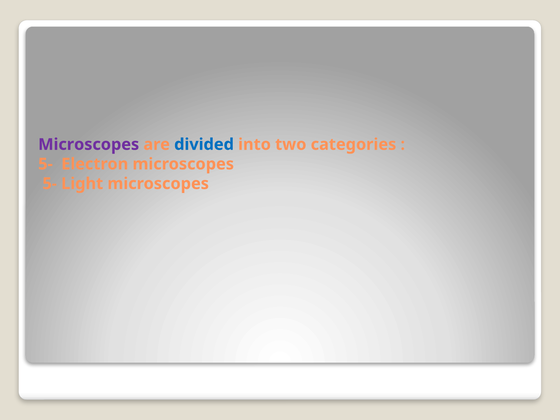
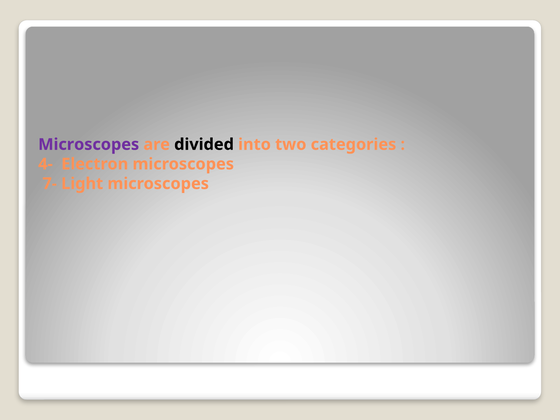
divided colour: blue -> black
5- at (45, 164): 5- -> 4-
5- at (50, 184): 5- -> 7-
